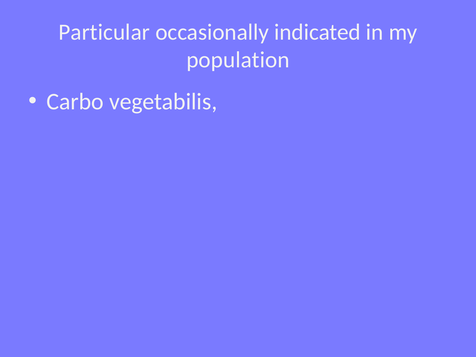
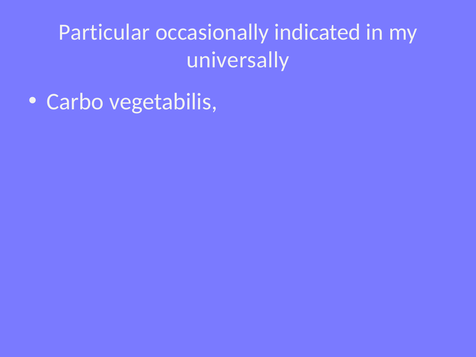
population: population -> universally
